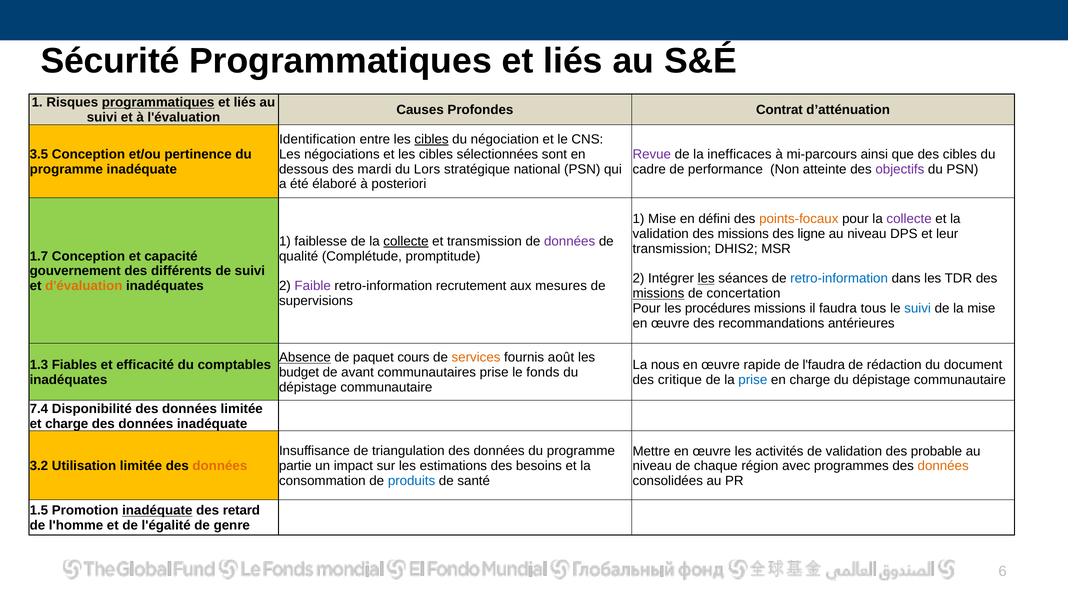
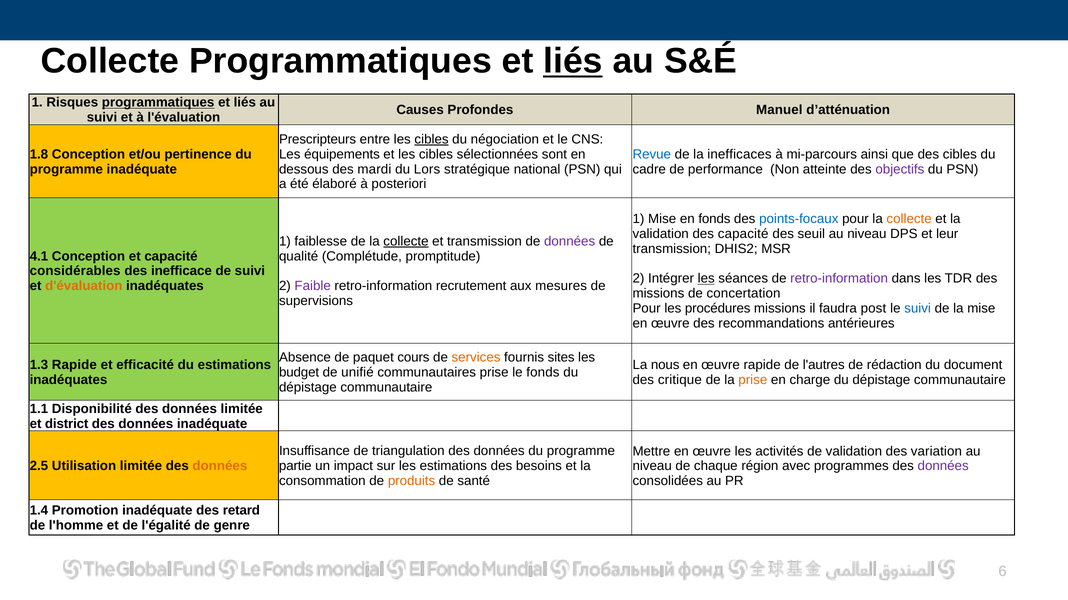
Sécurité at (110, 61): Sécurité -> Collecte
liés at (573, 61) underline: none -> present
Contrat: Contrat -> Manuel
Identification: Identification -> Prescripteurs
3.5: 3.5 -> 1.8
négociations: négociations -> équipements
Revue colour: purple -> blue
en défini: défini -> fonds
points-focaux colour: orange -> blue
collecte at (909, 219) colour: purple -> orange
validation des missions: missions -> capacité
ligne: ligne -> seuil
1.7: 1.7 -> 4.1
gouvernement: gouvernement -> considérables
différents: différents -> inefficace
retro-information at (839, 279) colour: blue -> purple
missions at (658, 294) underline: present -> none
tous: tous -> post
Absence underline: present -> none
août: août -> sites
1.3 Fiables: Fiables -> Rapide
du comptables: comptables -> estimations
l'faudra: l'faudra -> l'autres
avant: avant -> unifié
prise at (753, 380) colour: blue -> orange
7.4: 7.4 -> 1.1
et charge: charge -> district
probable: probable -> variation
3.2: 3.2 -> 2.5
données at (943, 467) colour: orange -> purple
produits colour: blue -> orange
1.5: 1.5 -> 1.4
inadéquate at (157, 511) underline: present -> none
